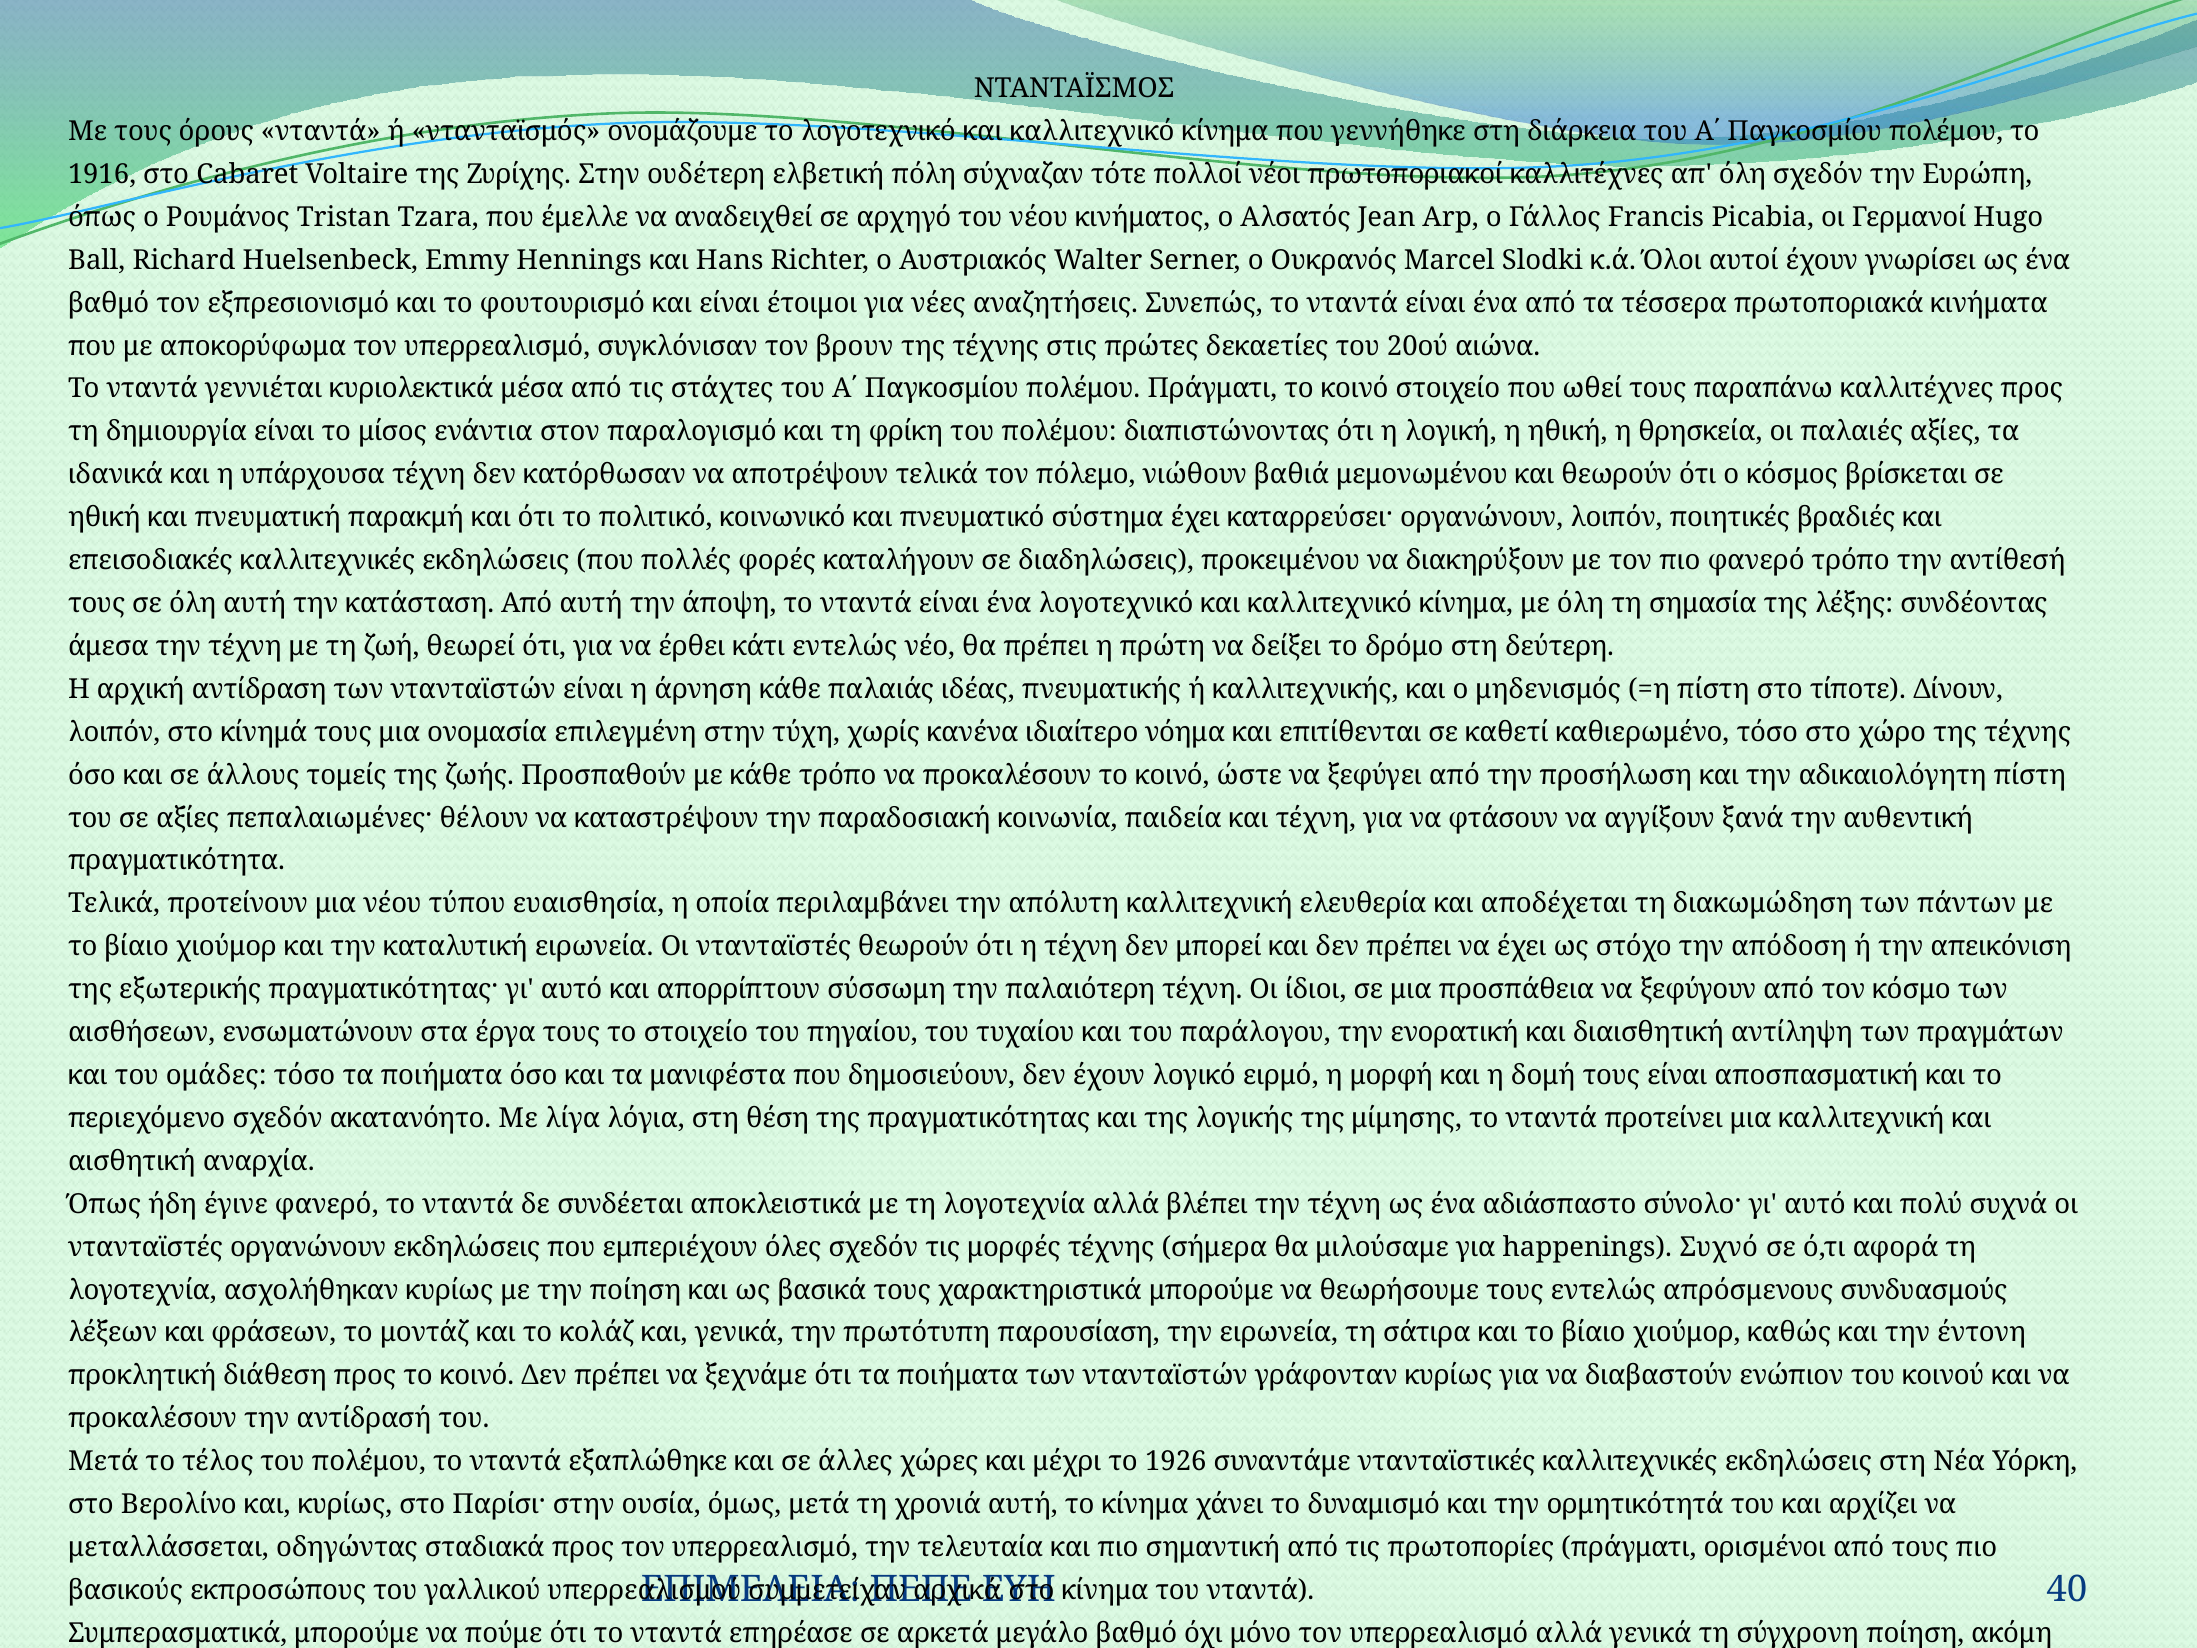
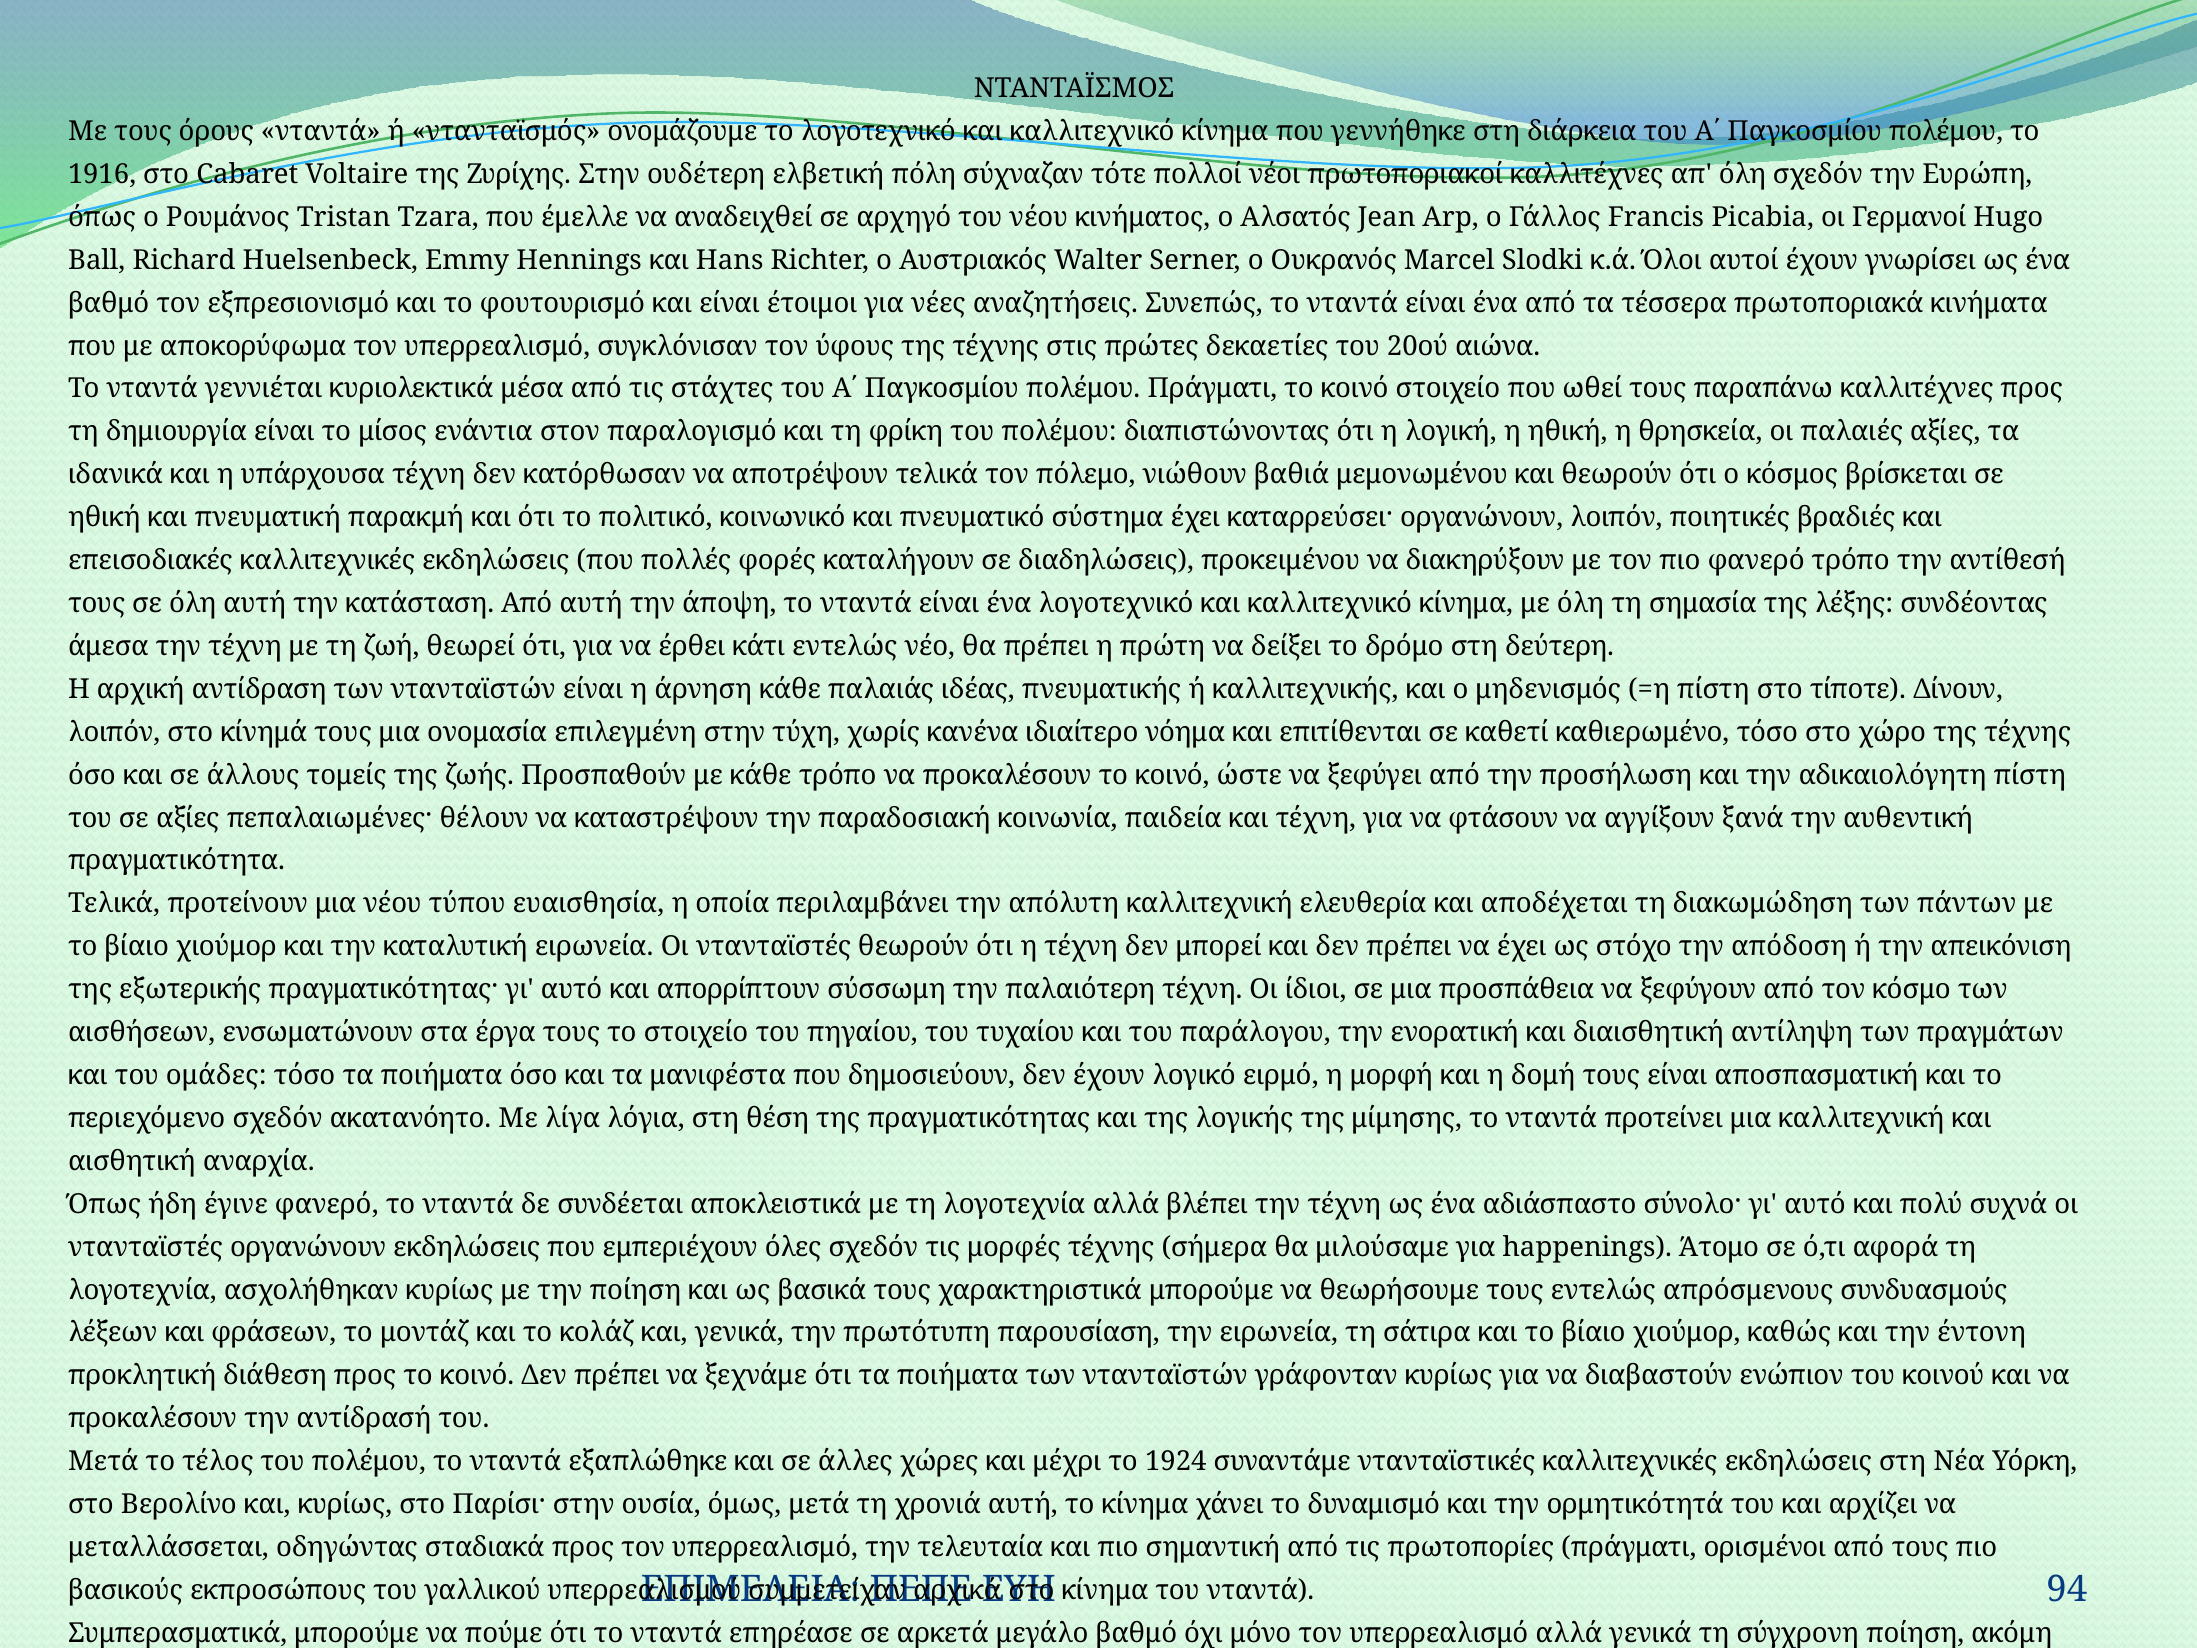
βρουν: βρουν -> ύφους
Συχνό: Συχνό -> Άτομο
1926: 1926 -> 1924
40: 40 -> 94
